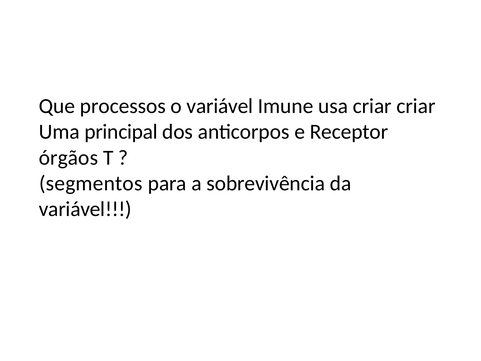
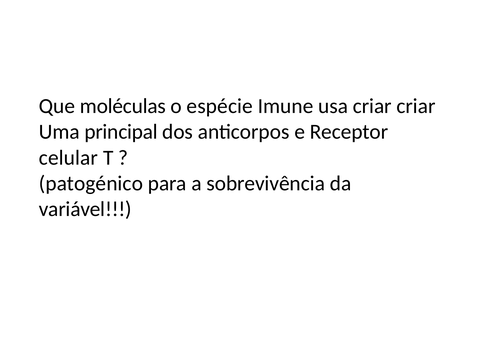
processos: processos -> moléculas
o variável: variável -> espécie
órgãos: órgãos -> celular
segmentos: segmentos -> patogénico
